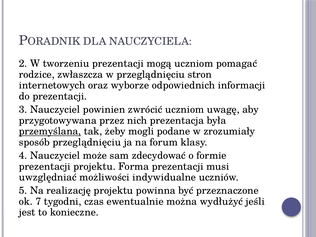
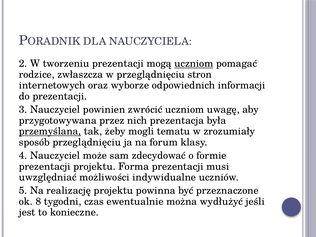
uczniom at (194, 64) underline: none -> present
podane: podane -> tematu
7: 7 -> 8
